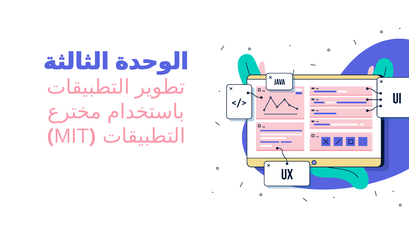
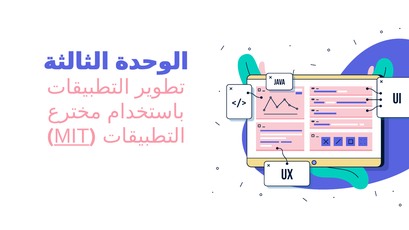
MIT underline: none -> present
